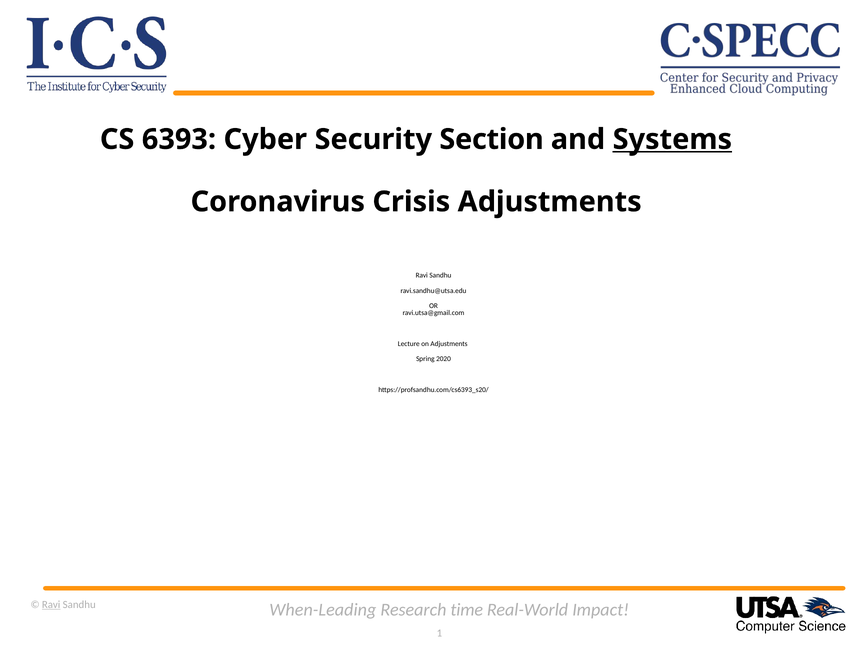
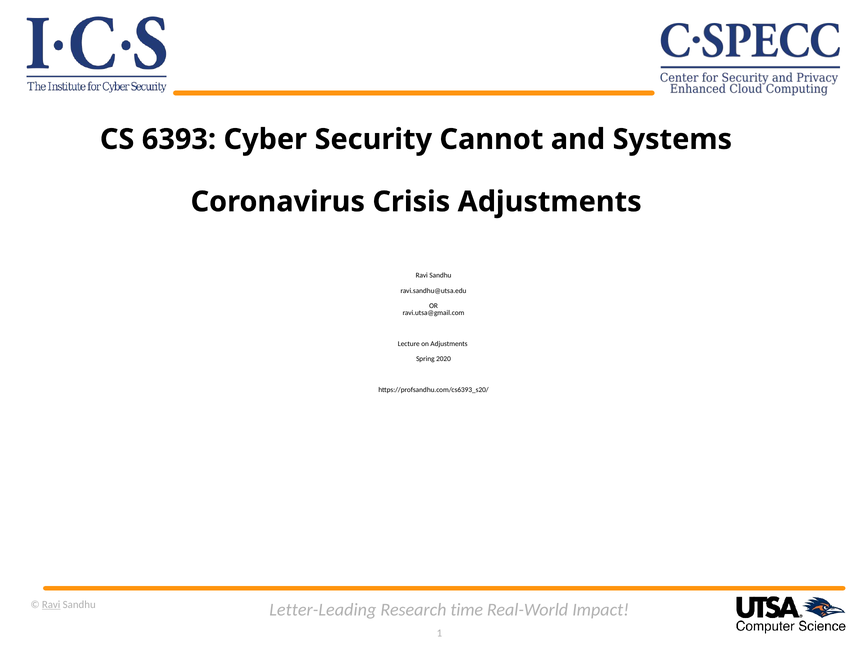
Section: Section -> Cannot
Systems underline: present -> none
When-Leading: When-Leading -> Letter-Leading
